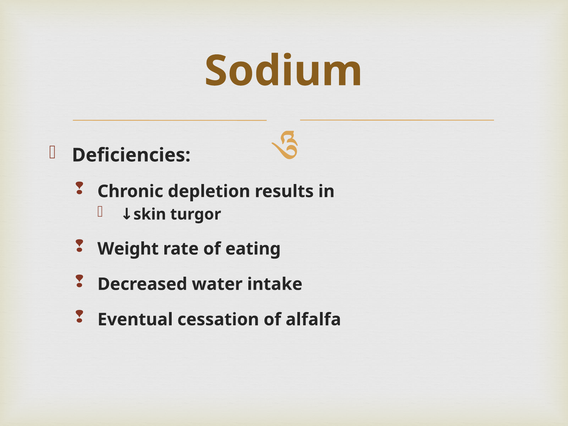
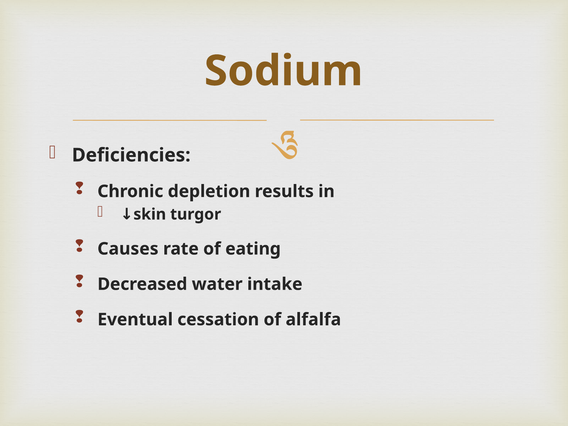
Weight: Weight -> Causes
